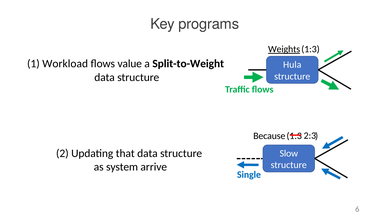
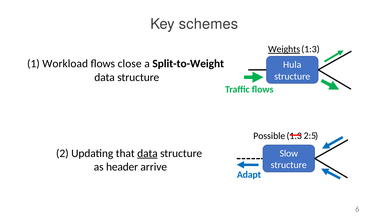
programs: programs -> schemes
value: value -> close
2:3: 2:3 -> 2:5
Because: Because -> Possible
data at (147, 153) underline: none -> present
system: system -> header
Single: Single -> Adapt
